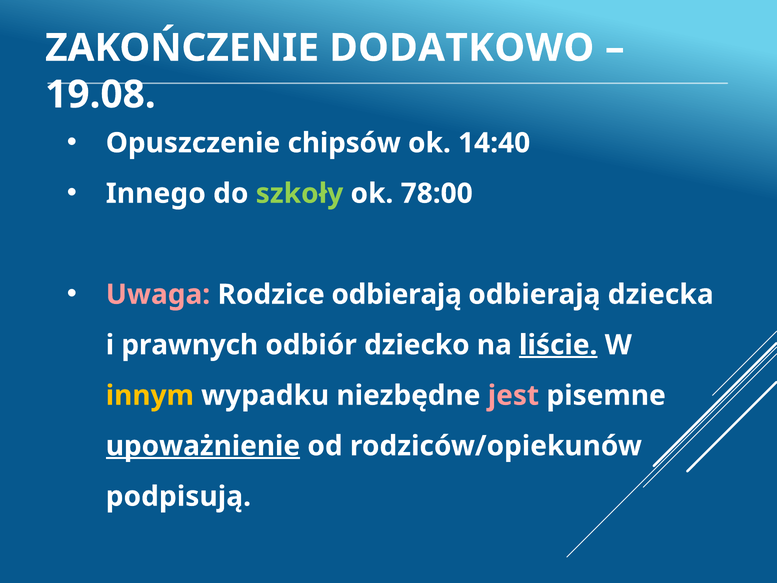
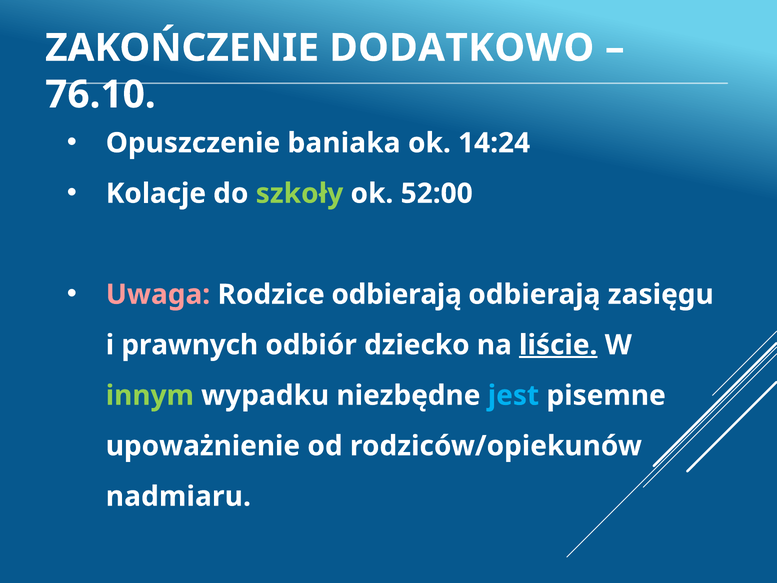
19.08: 19.08 -> 76.10
chipsów: chipsów -> baniaka
14:40: 14:40 -> 14:24
Innego: Innego -> Kolacje
78:00: 78:00 -> 52:00
dziecka: dziecka -> zasięgu
innym colour: yellow -> light green
jest colour: pink -> light blue
upoważnienie underline: present -> none
podpisują: podpisują -> nadmiaru
